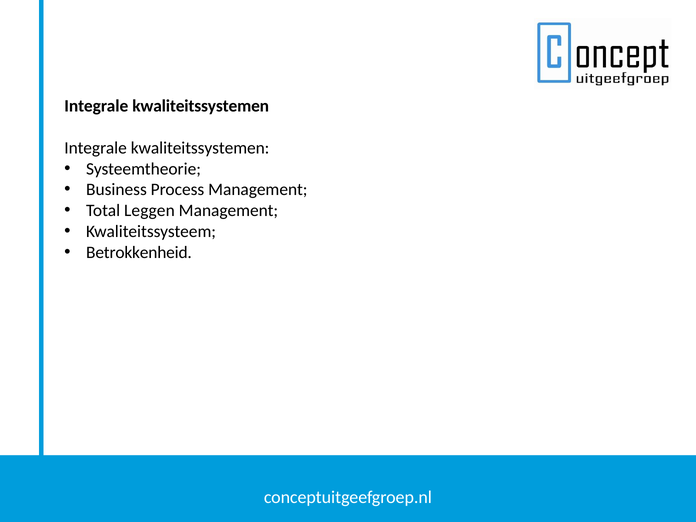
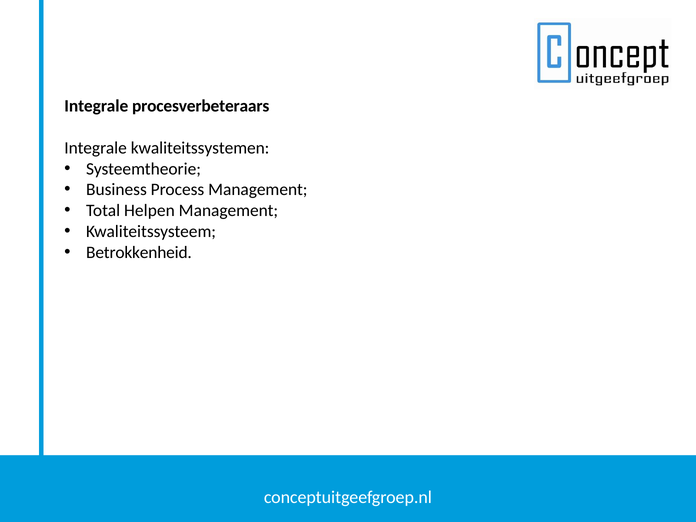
kwaliteitssystemen at (201, 106): kwaliteitssystemen -> procesverbeteraars
Leggen: Leggen -> Helpen
